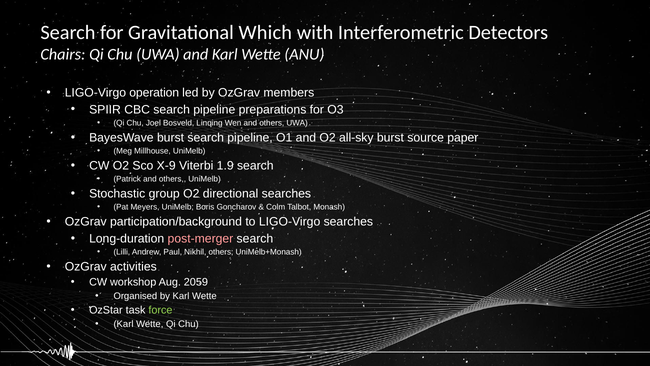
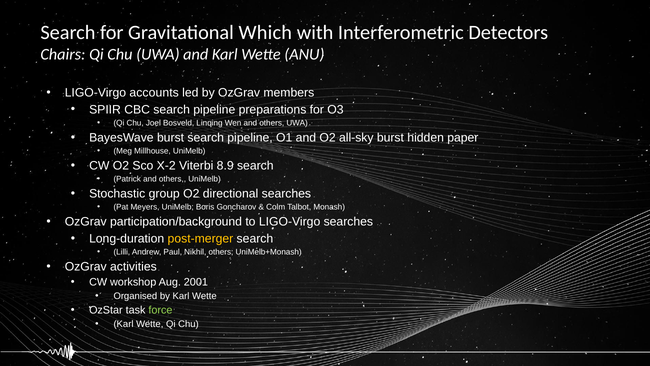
operation: operation -> accounts
source: source -> hidden
X-9: X-9 -> X-2
1.9: 1.9 -> 8.9
post-merger colour: pink -> yellow
2059: 2059 -> 2001
